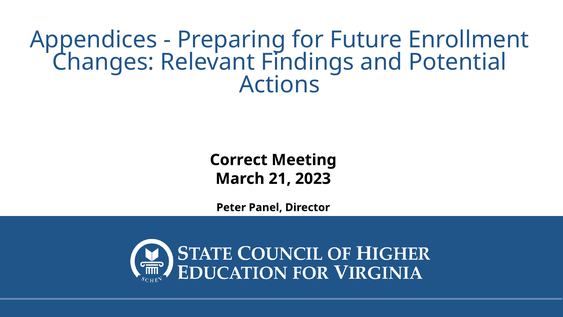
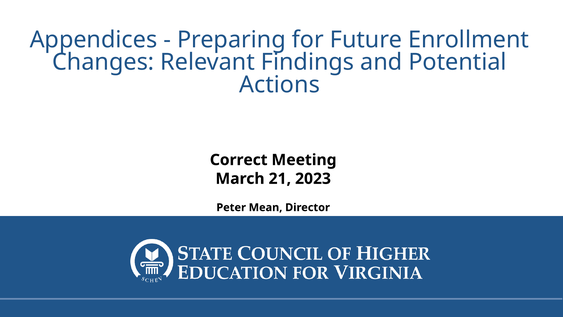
Panel: Panel -> Mean
